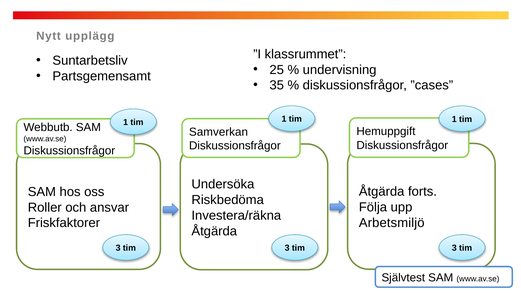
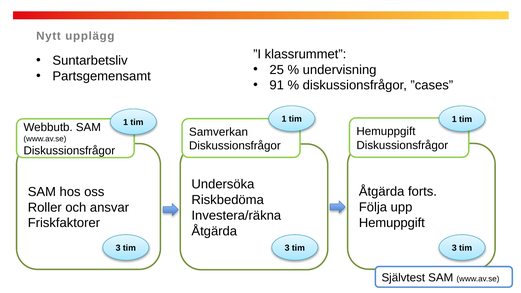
35: 35 -> 91
Arbetsmiljö at (392, 223): Arbetsmiljö -> Hemuppgift
